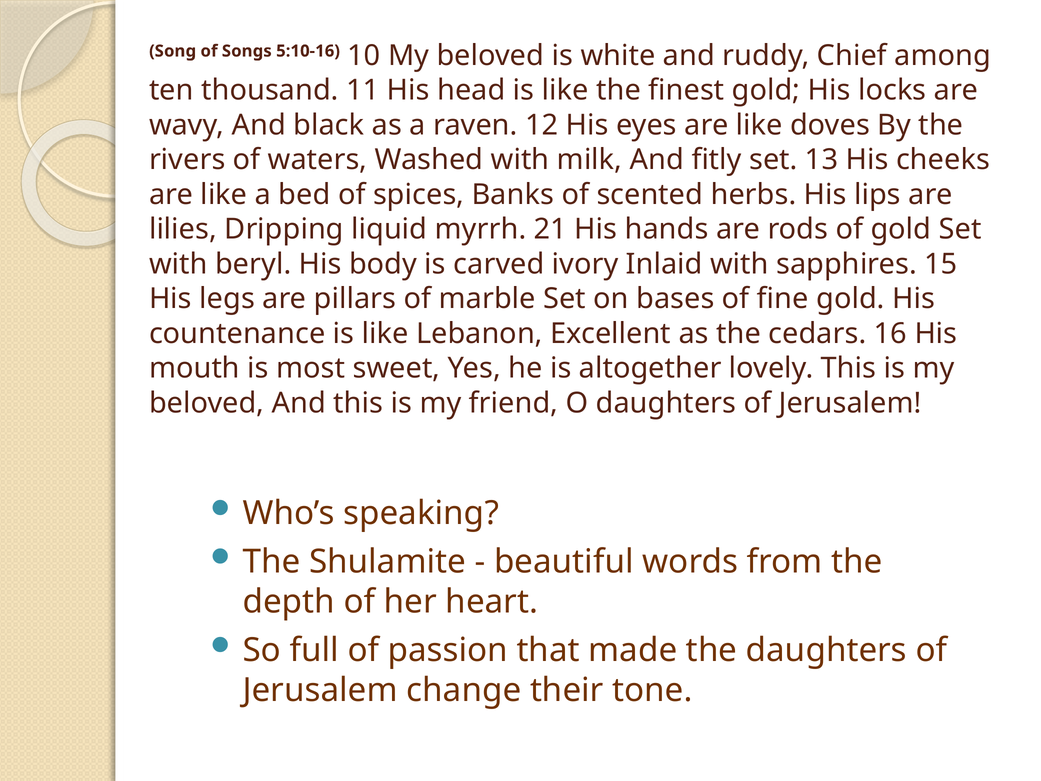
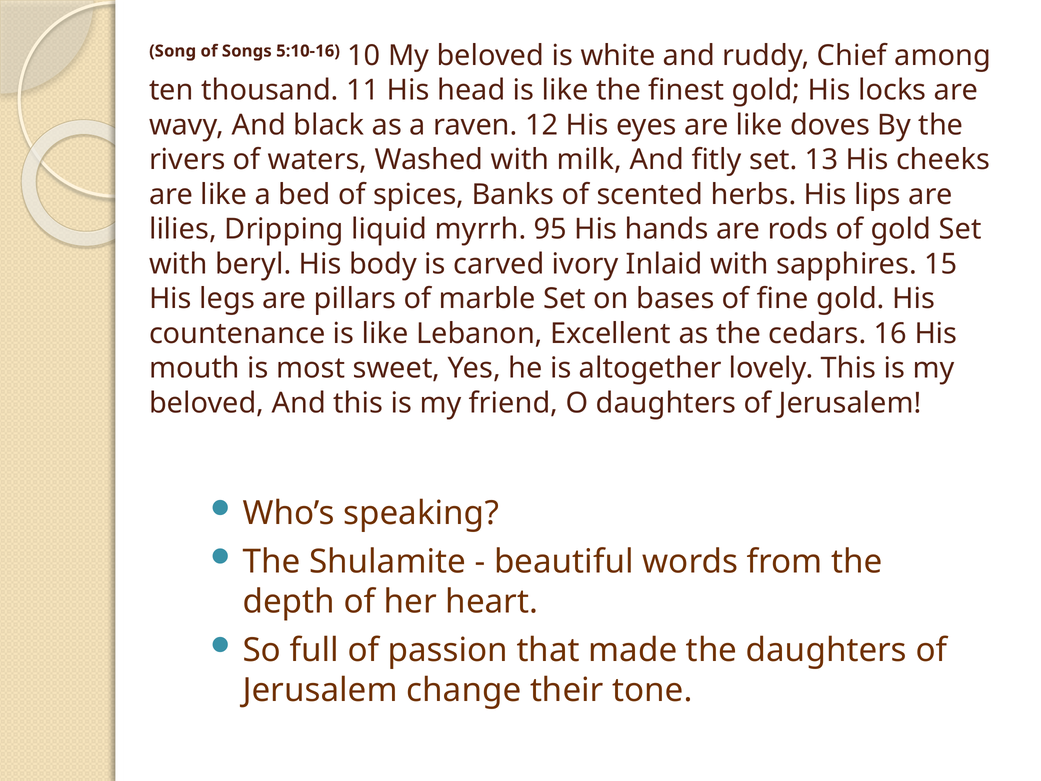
21: 21 -> 95
